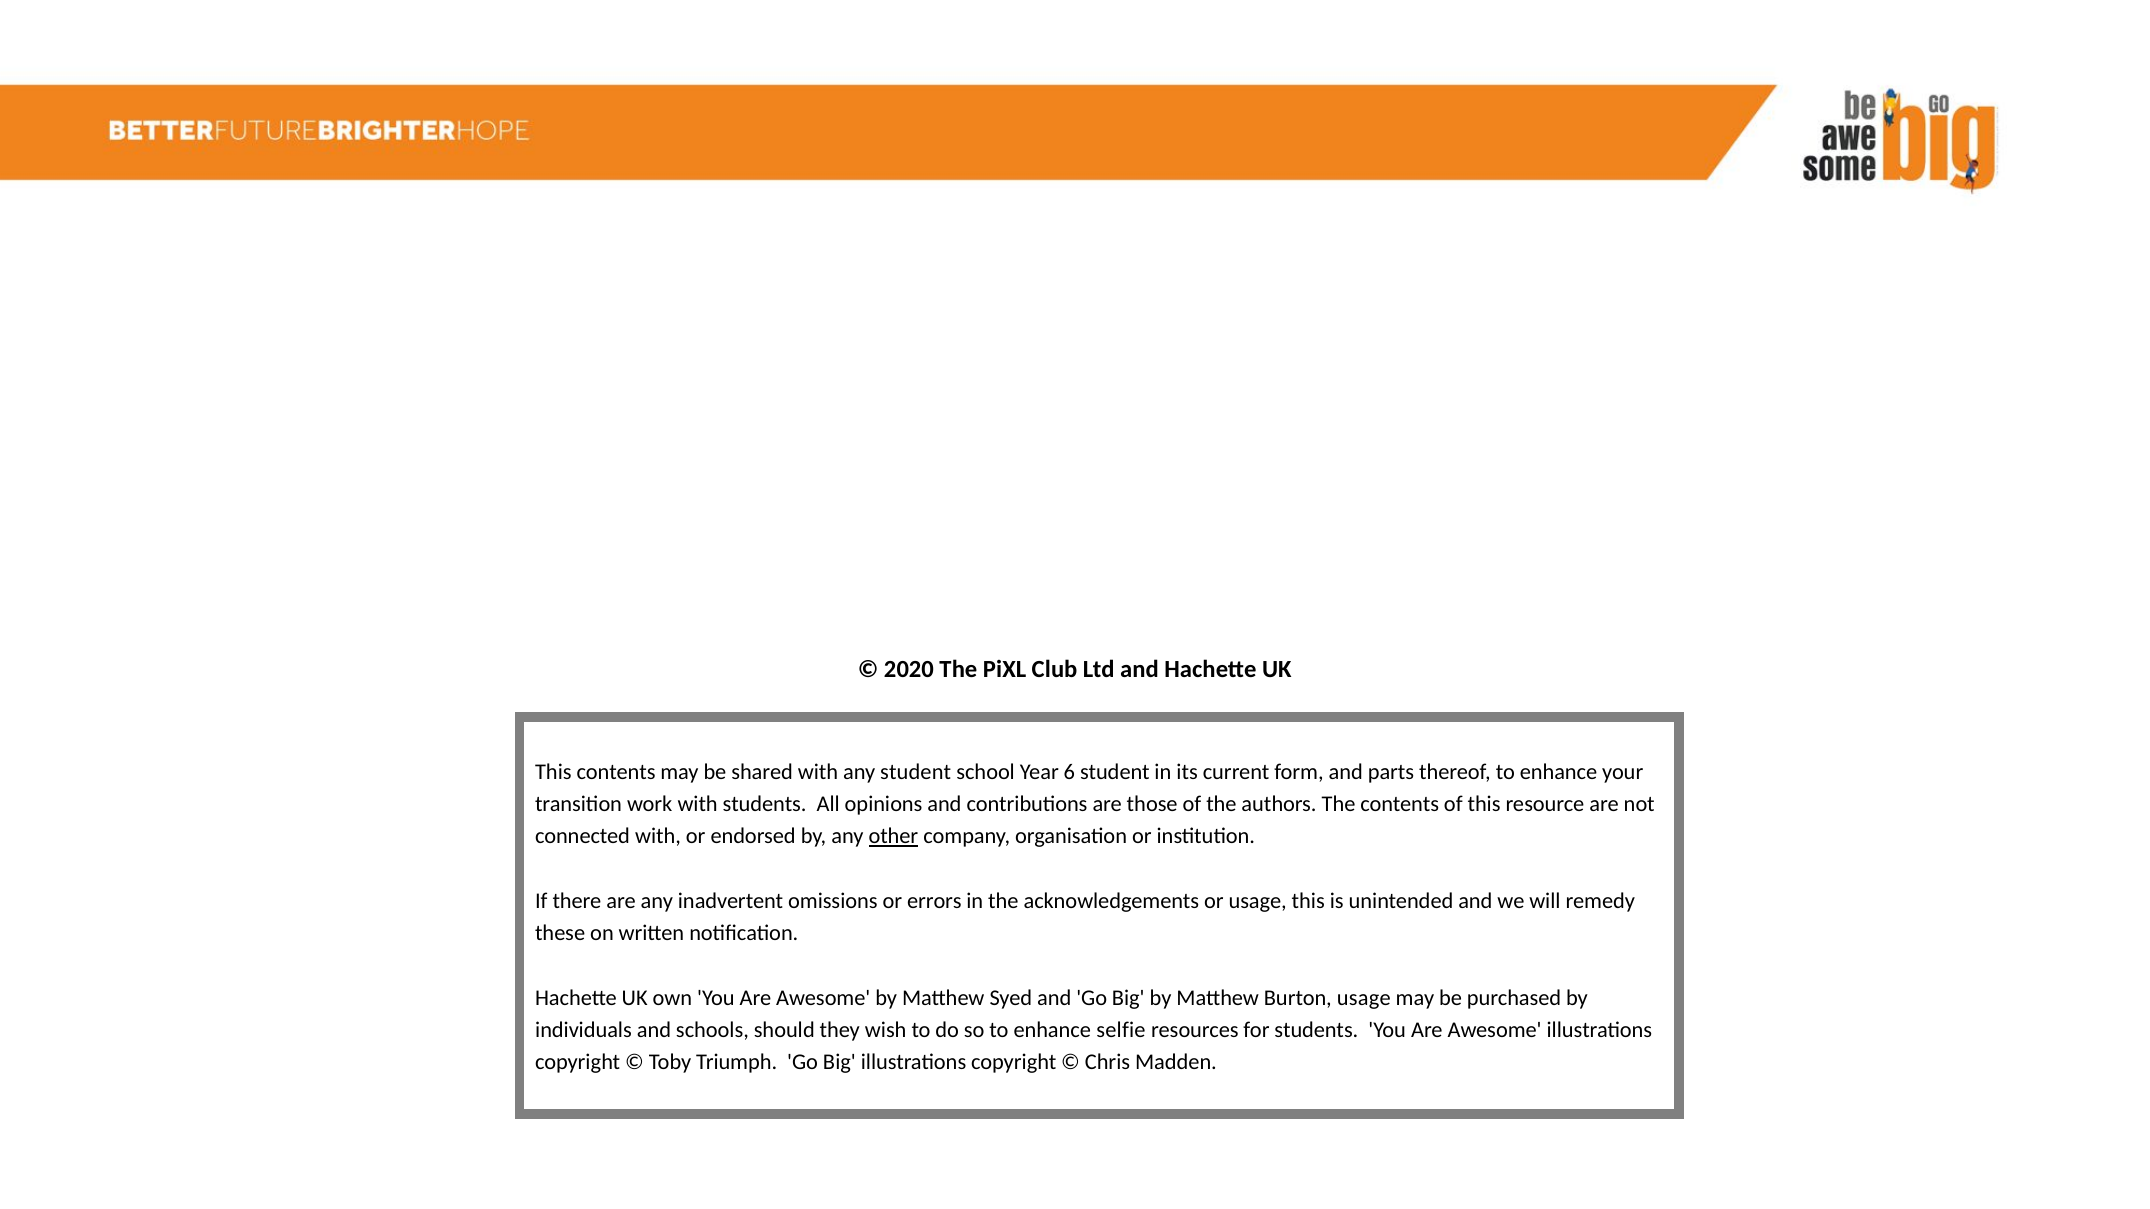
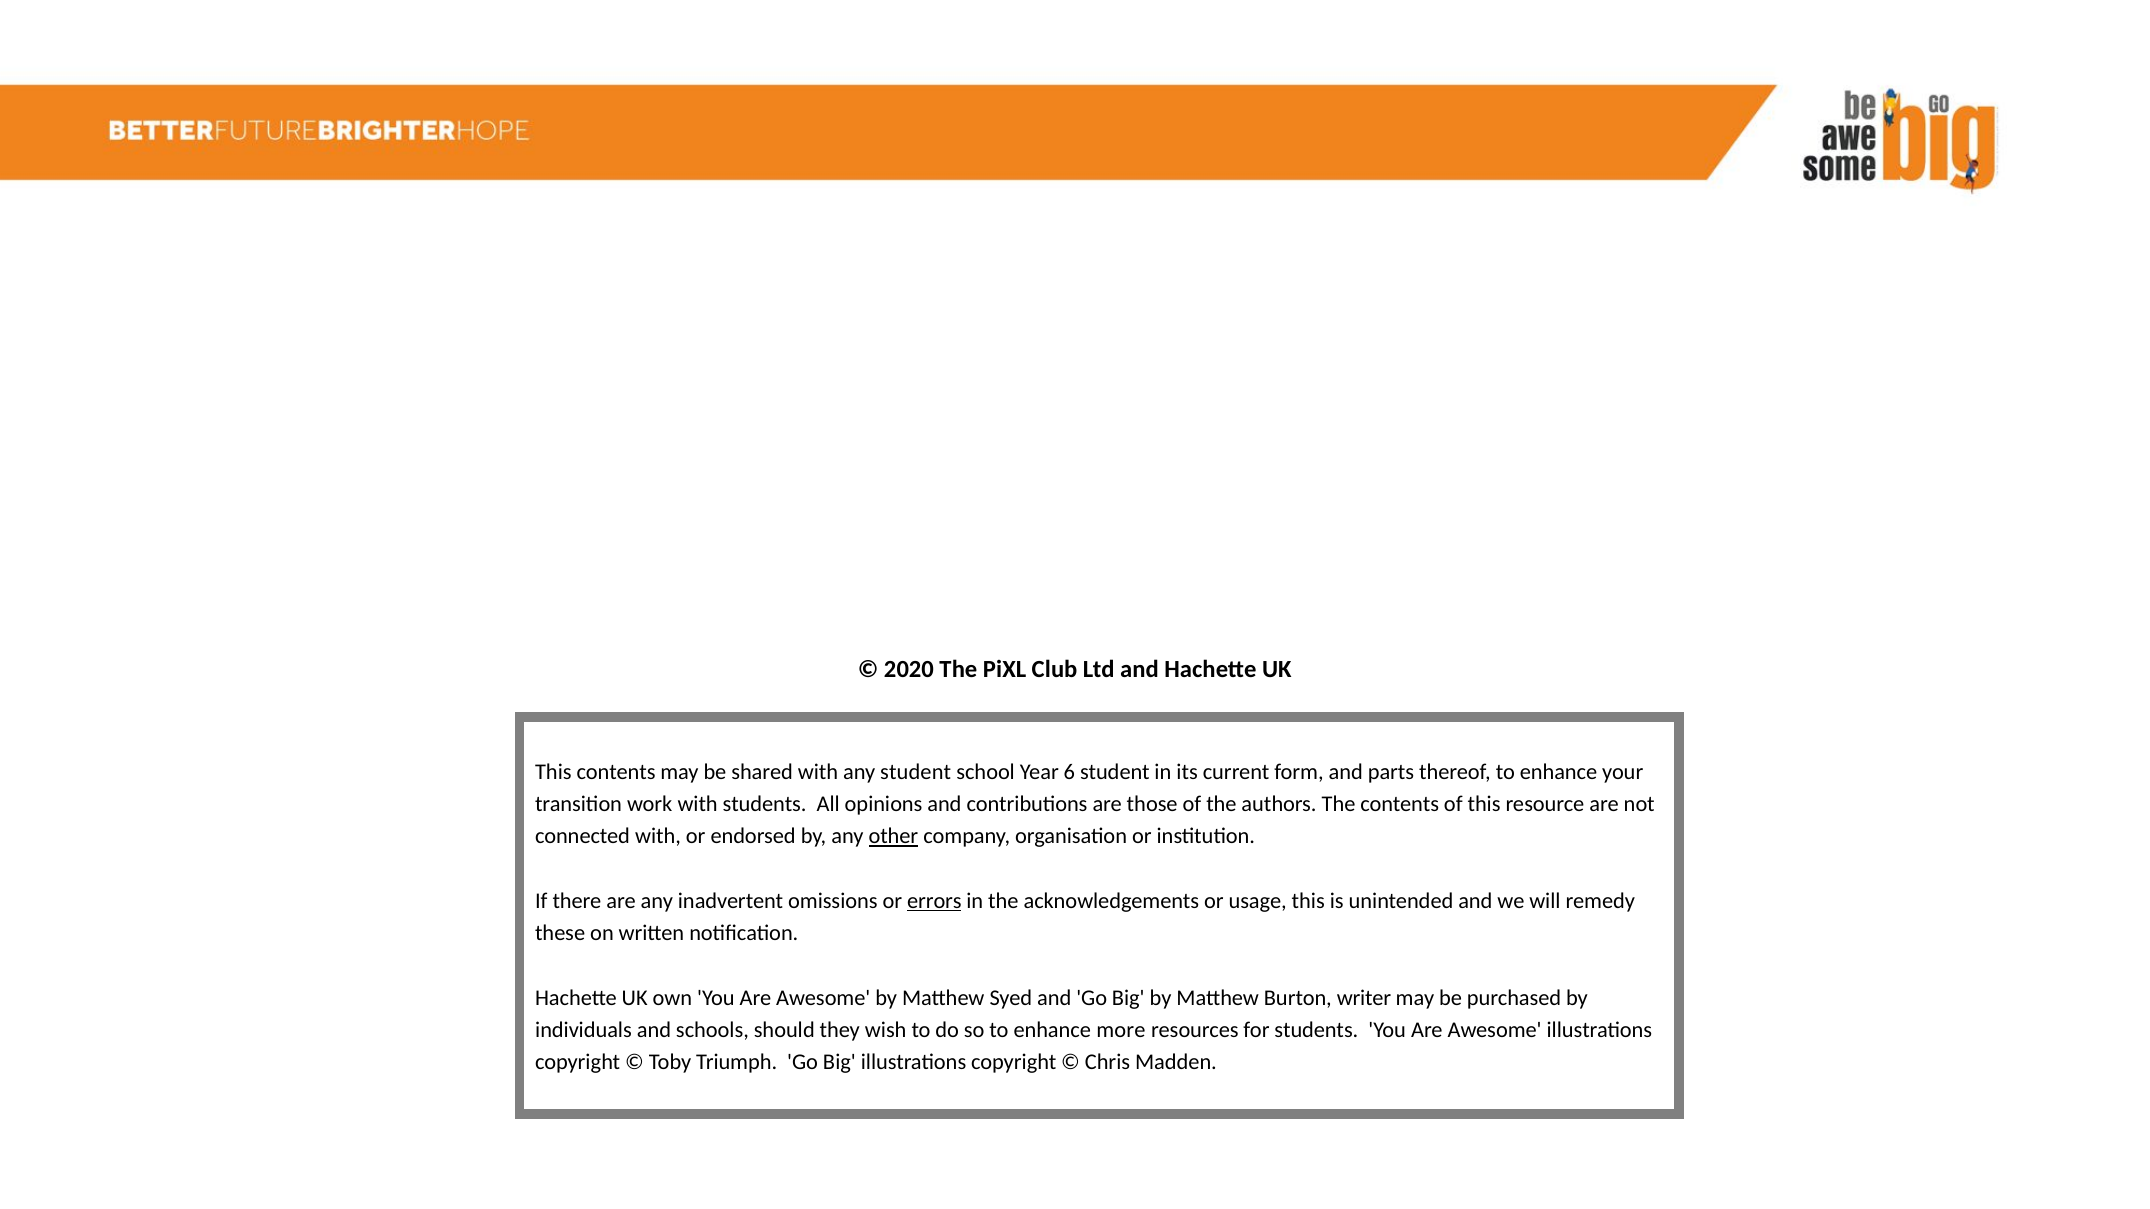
errors underline: none -> present
Burton usage: usage -> writer
selfie: selfie -> more
